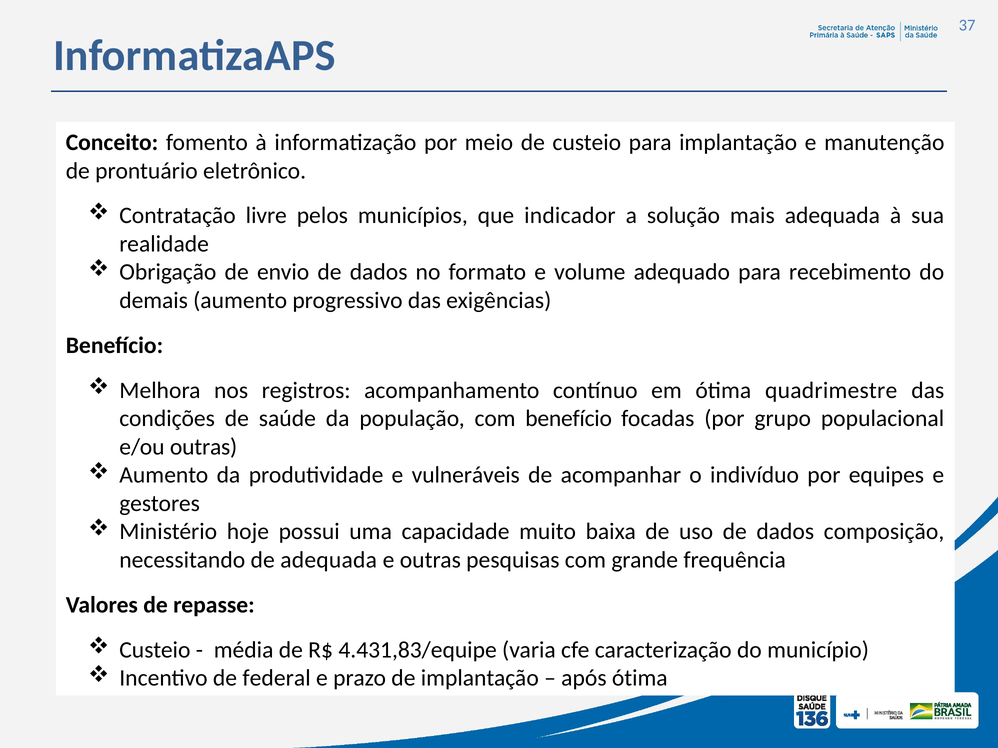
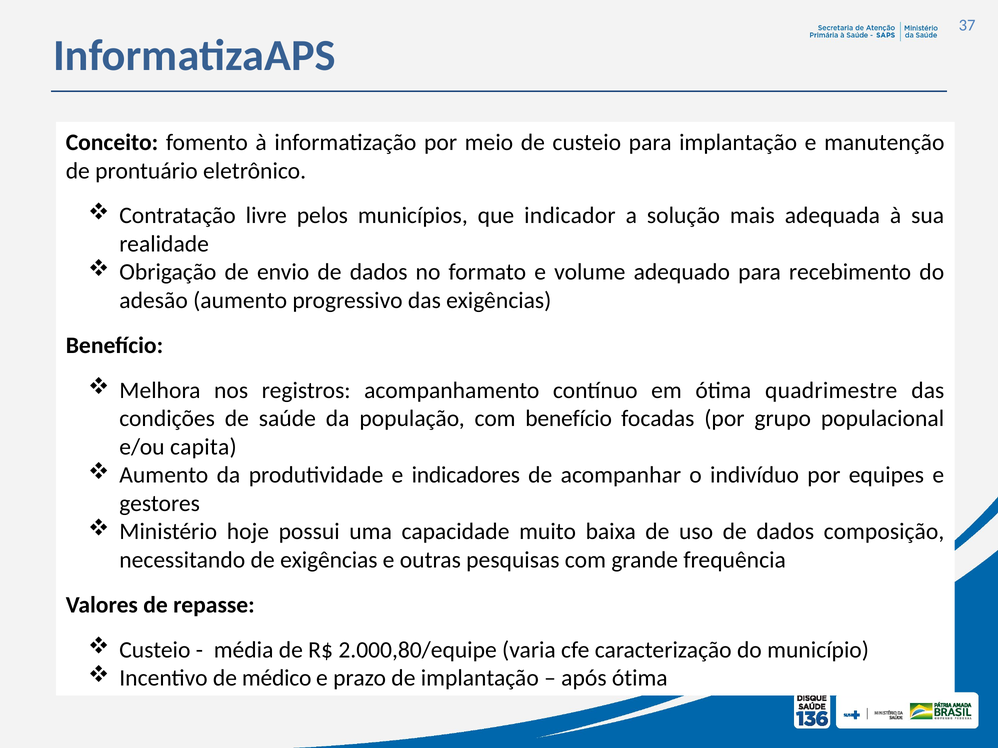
demais: demais -> adesão
e/ou outras: outras -> capita
vulneráveis: vulneráveis -> indicadores
de adequada: adequada -> exigências
4.431,83/equipe: 4.431,83/equipe -> 2.000,80/equipe
federal: federal -> médico
